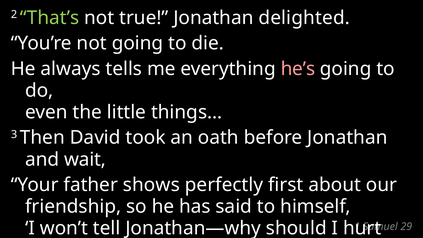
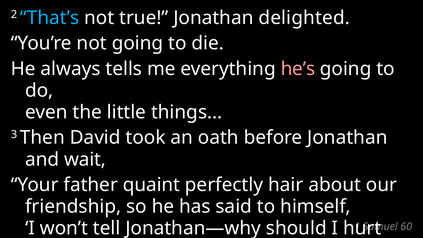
That’s colour: light green -> light blue
shows: shows -> quaint
first: first -> hair
29: 29 -> 60
